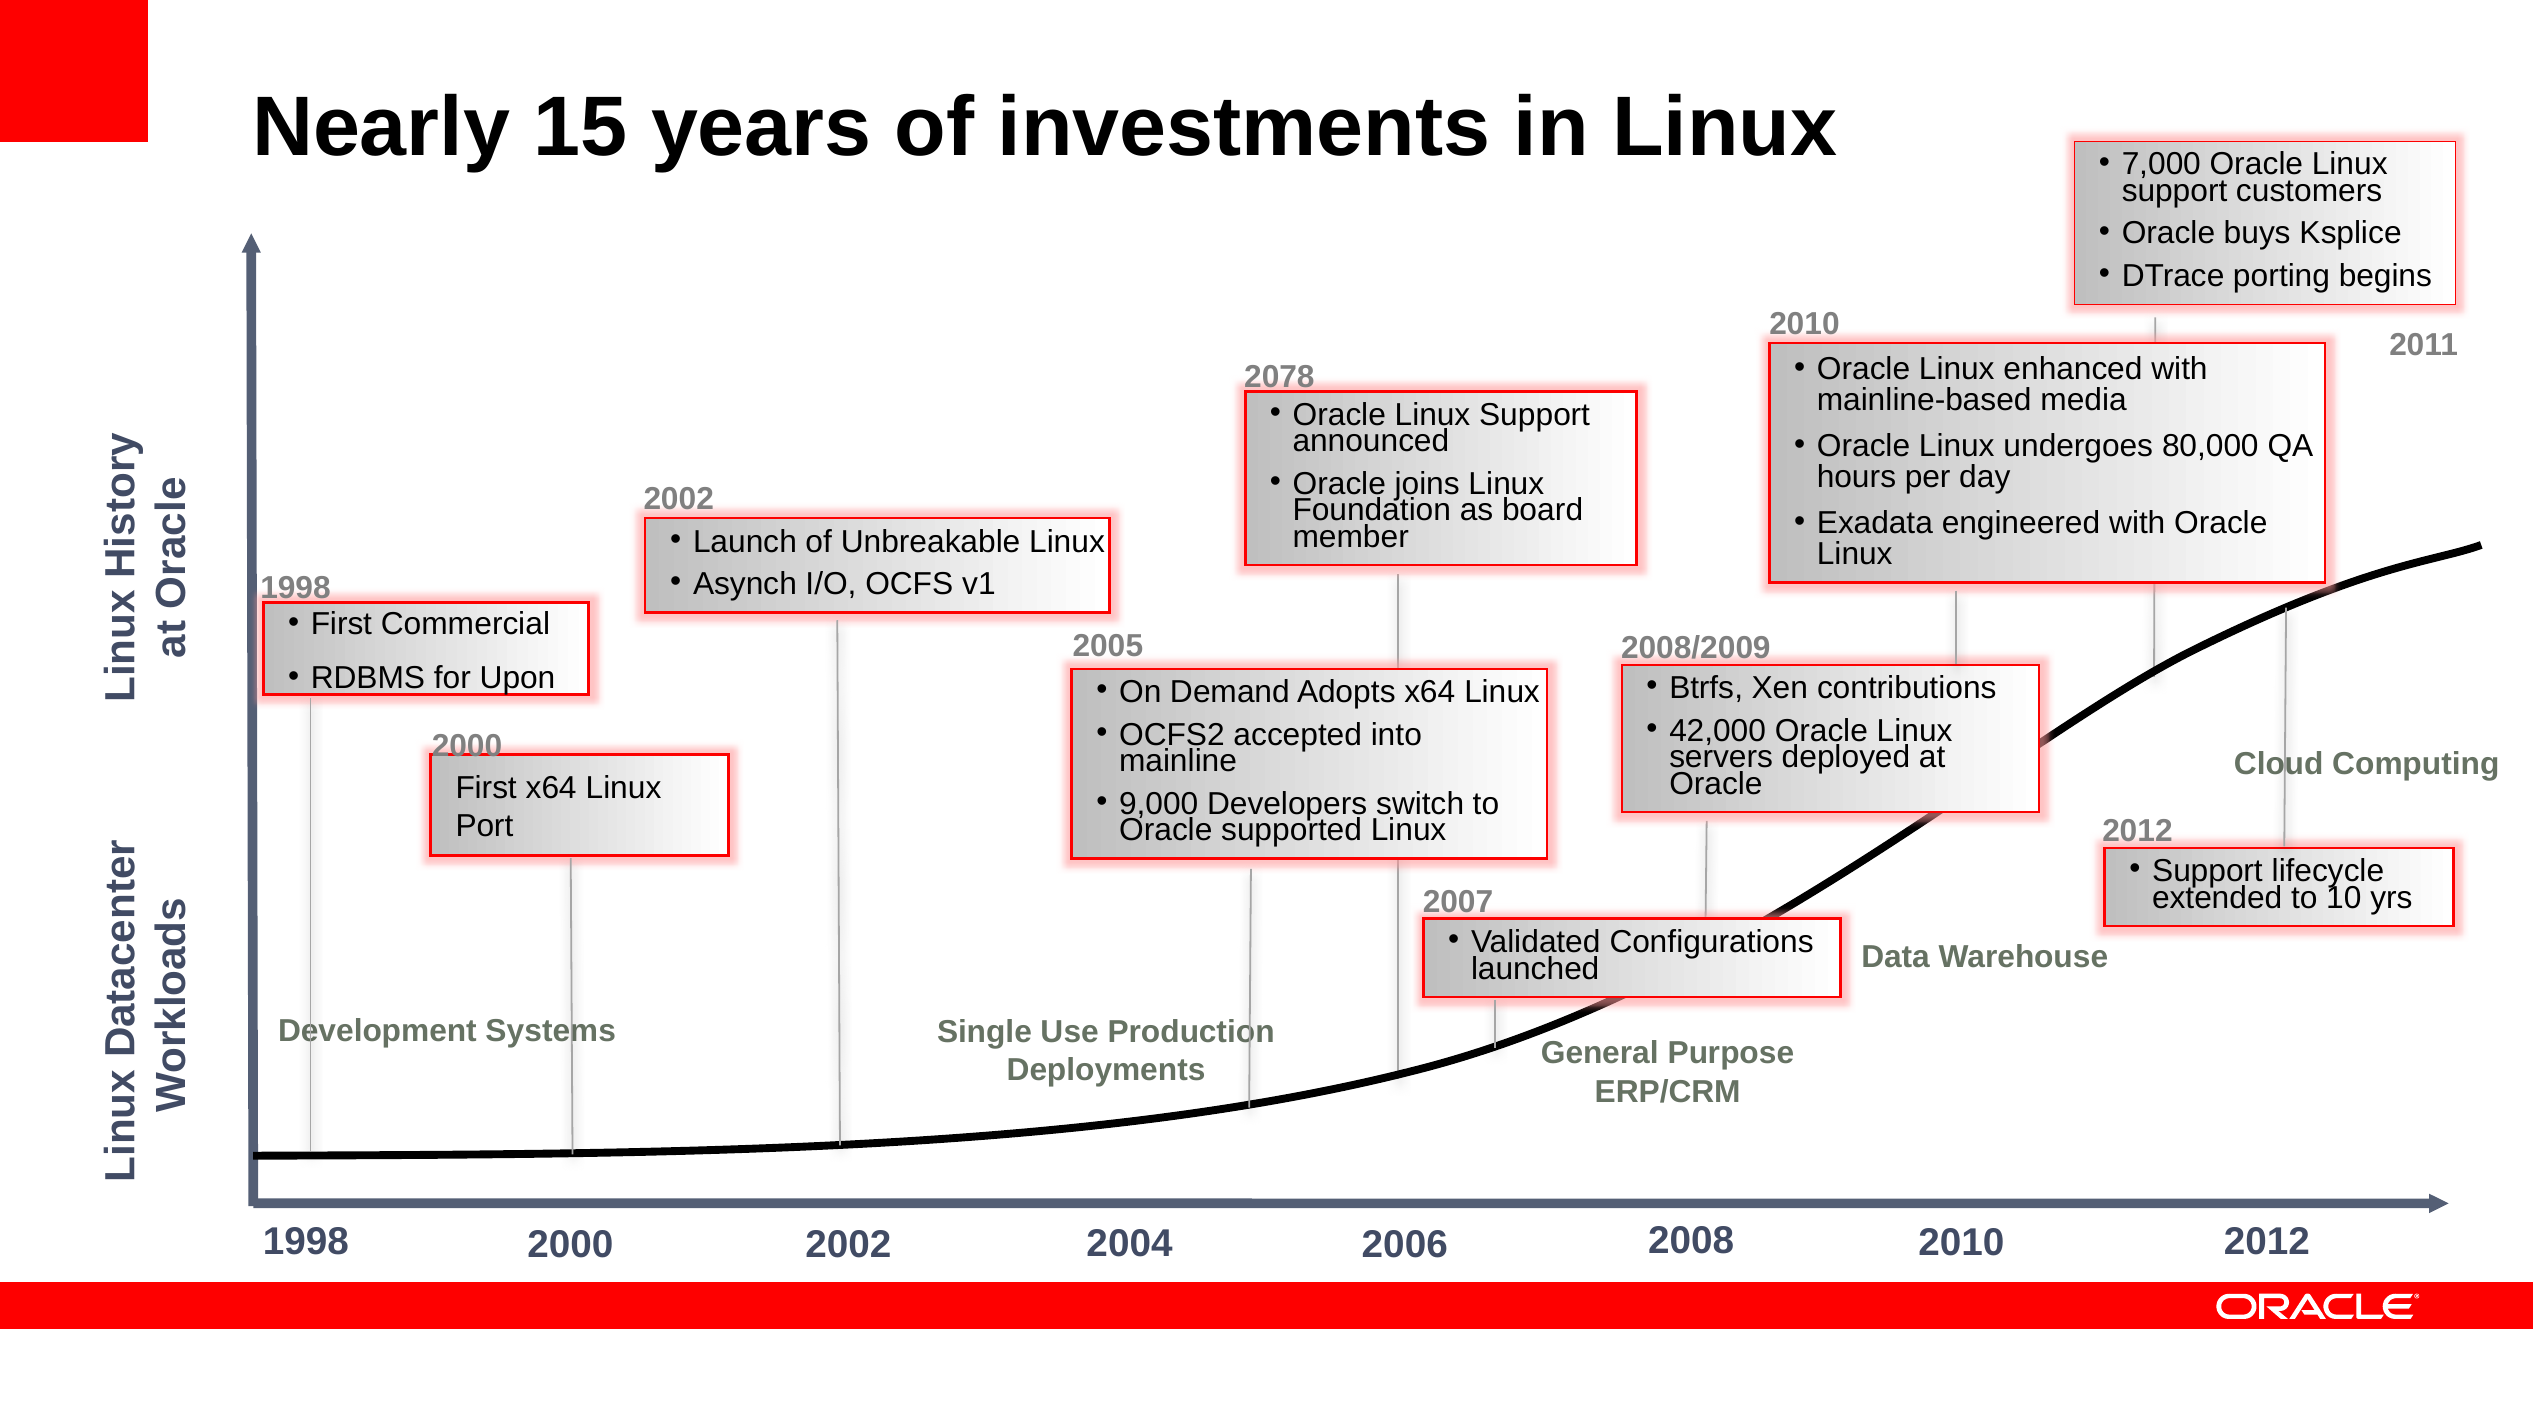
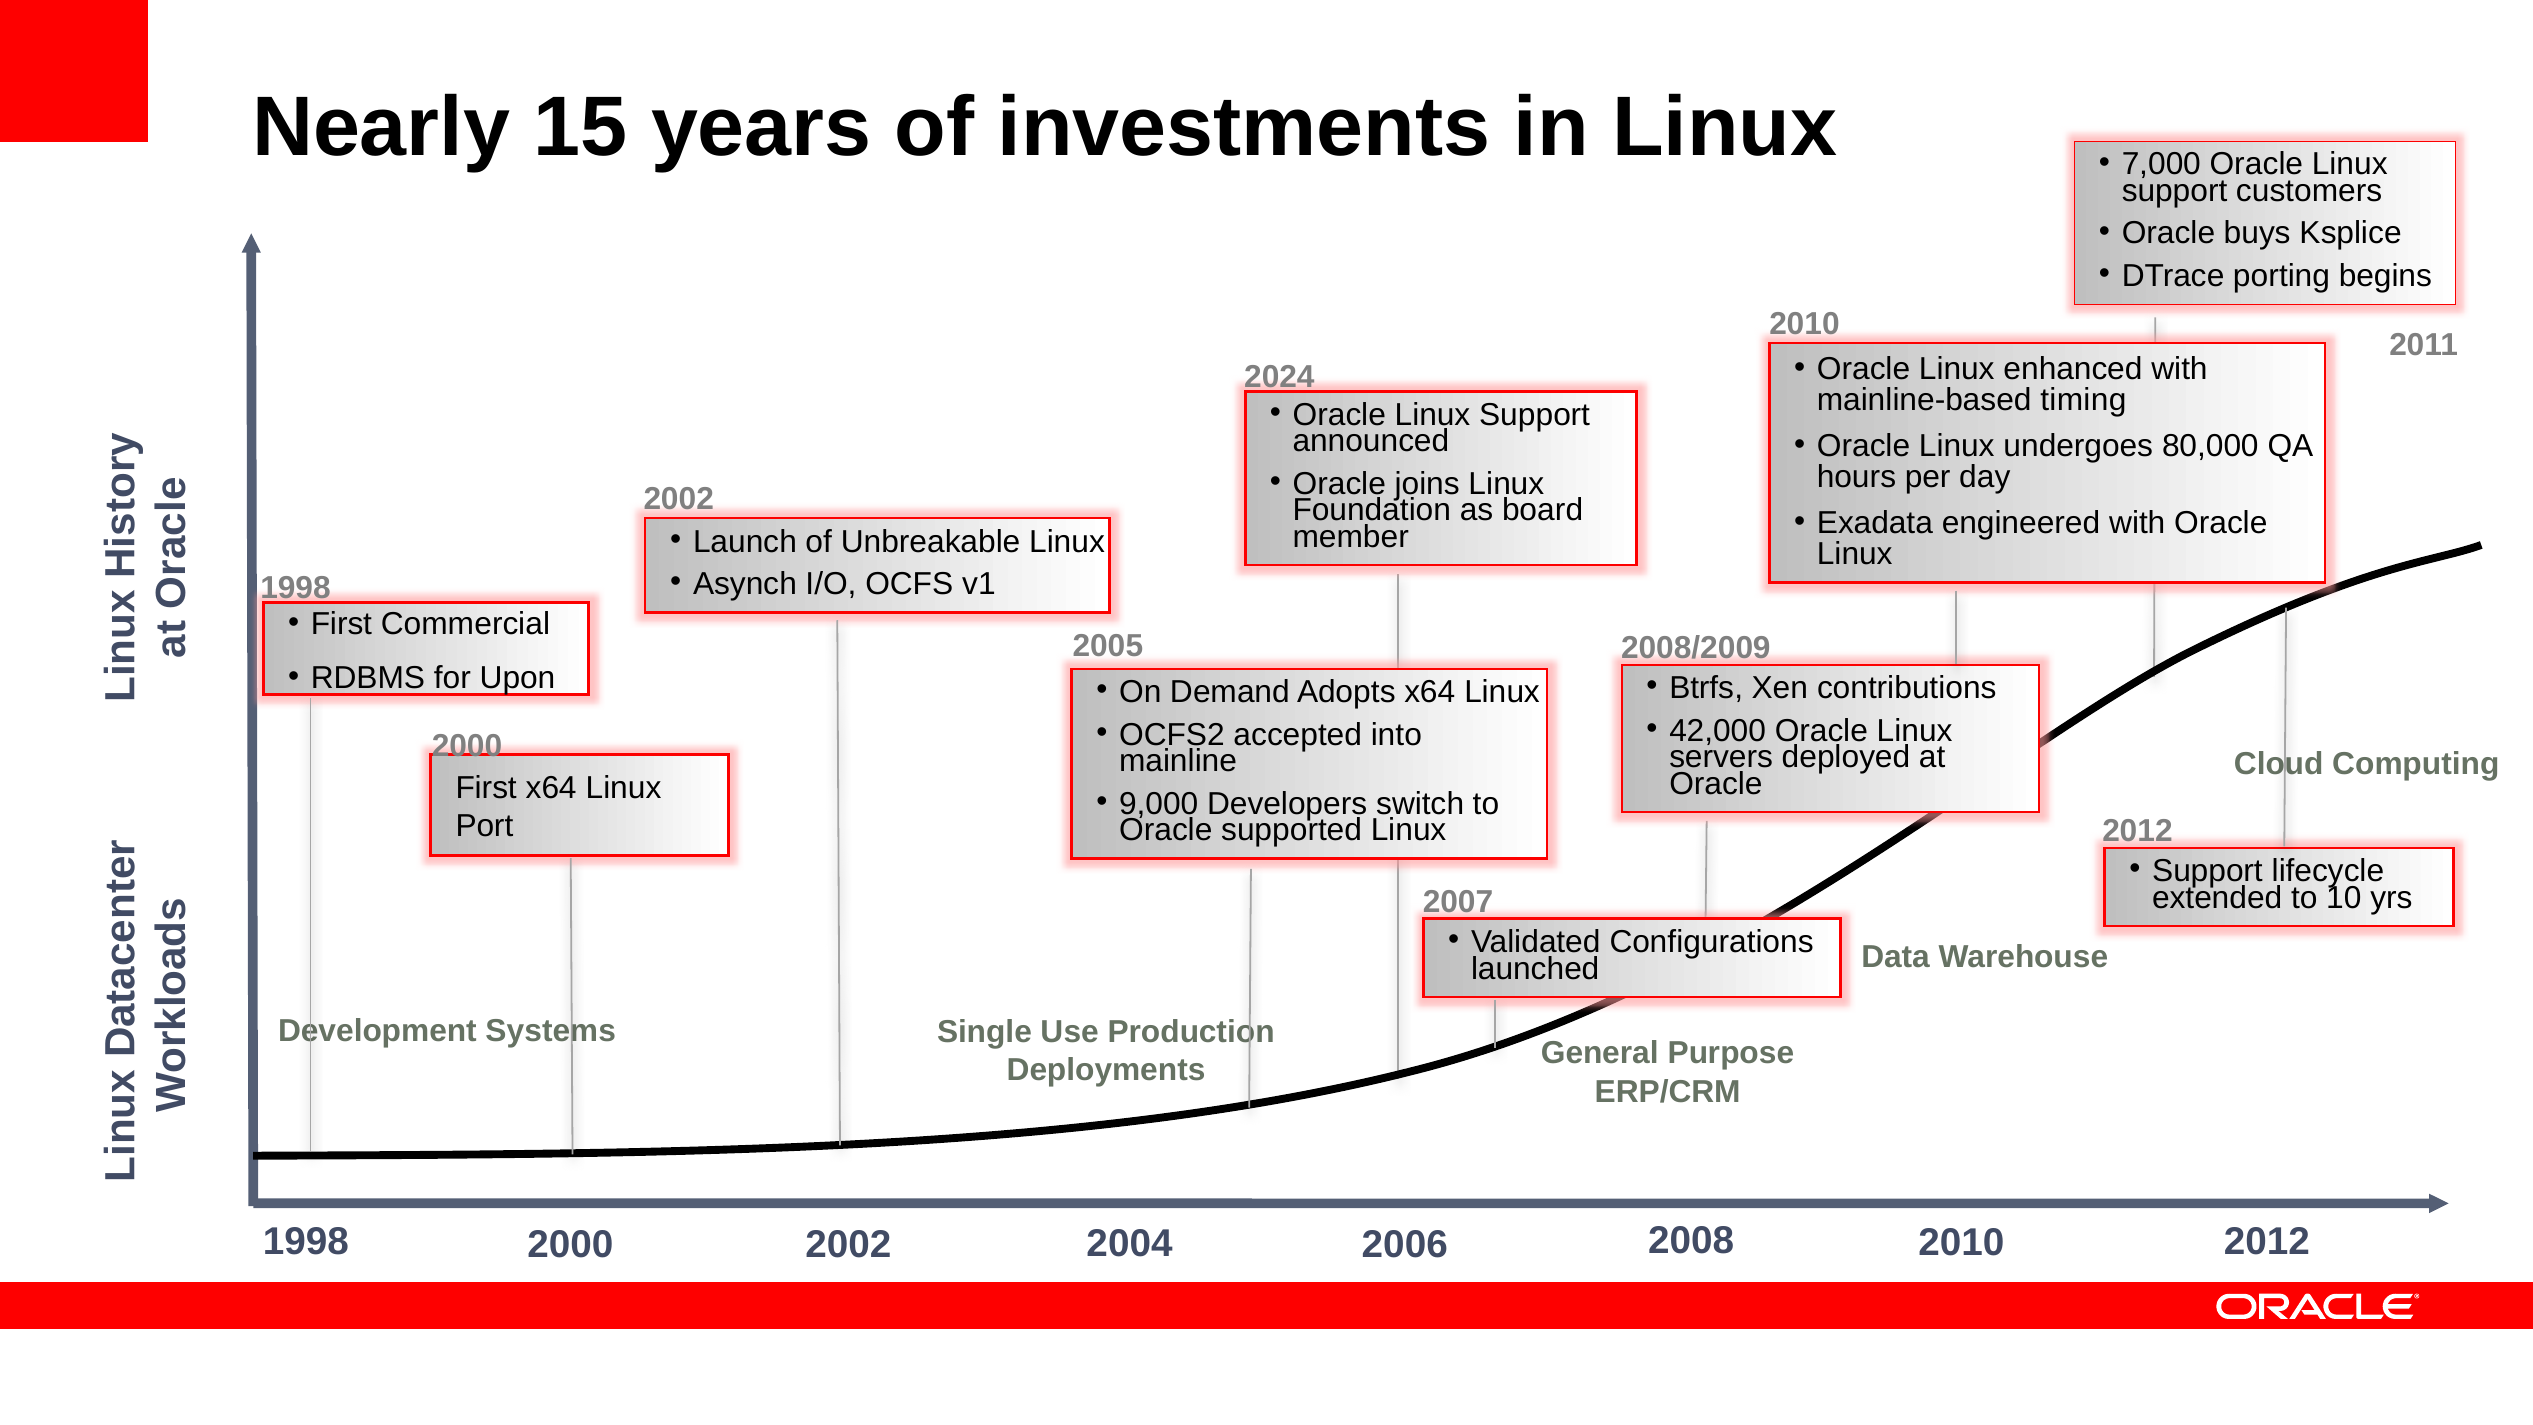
2078: 2078 -> 2024
media: media -> timing
